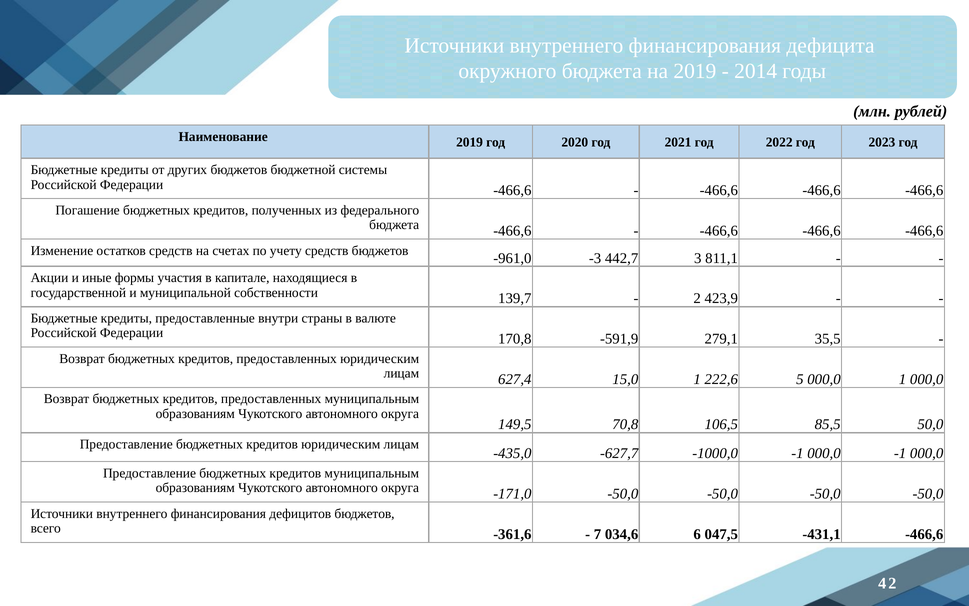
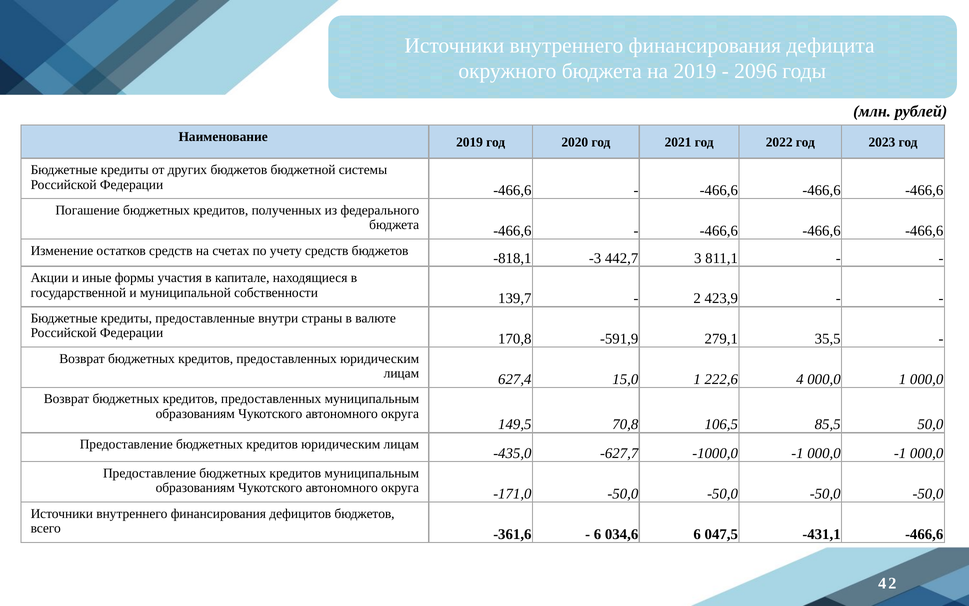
2014: 2014 -> 2096
-961,0: -961,0 -> -818,1
5: 5 -> 4
7 at (597, 534): 7 -> 6
